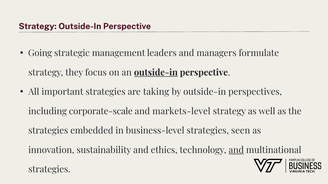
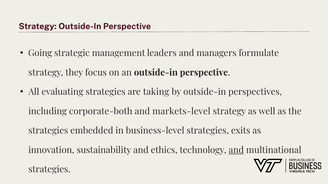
outside-in at (156, 73) underline: present -> none
important: important -> evaluating
corporate-scale: corporate-scale -> corporate-both
seen: seen -> exits
